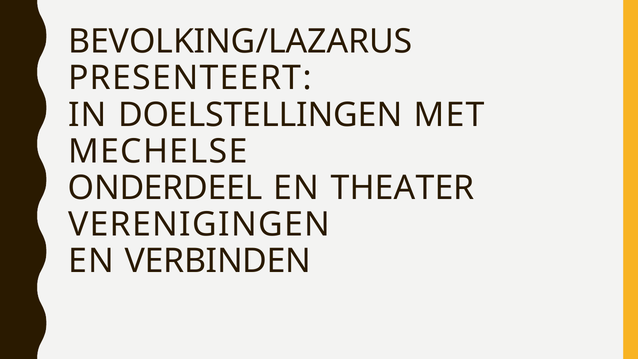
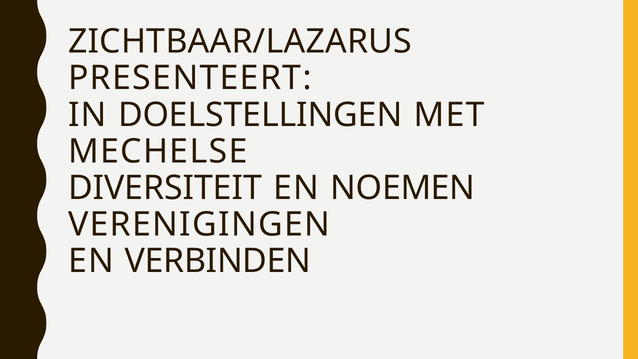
BEVOLKING/LAZARUS: BEVOLKING/LAZARUS -> ZICHTBAAR/LAZARUS
ONDERDEEL: ONDERDEEL -> DIVERSITEIT
THEATER: THEATER -> NOEMEN
